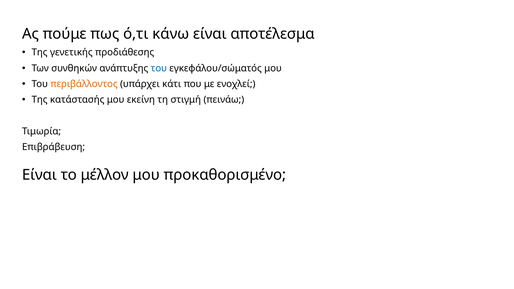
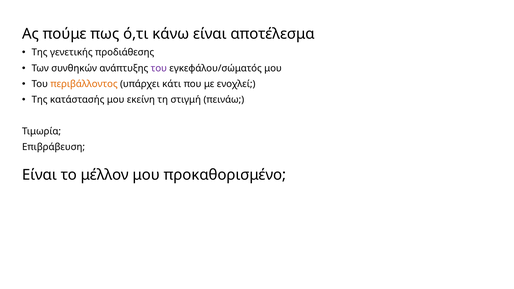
του at (159, 68) colour: blue -> purple
